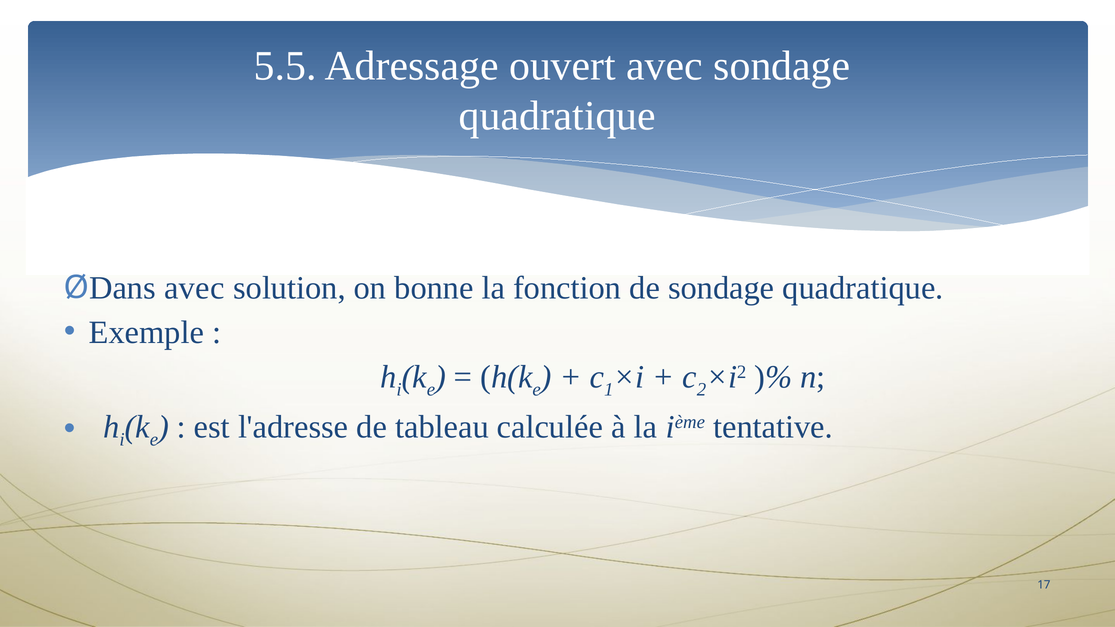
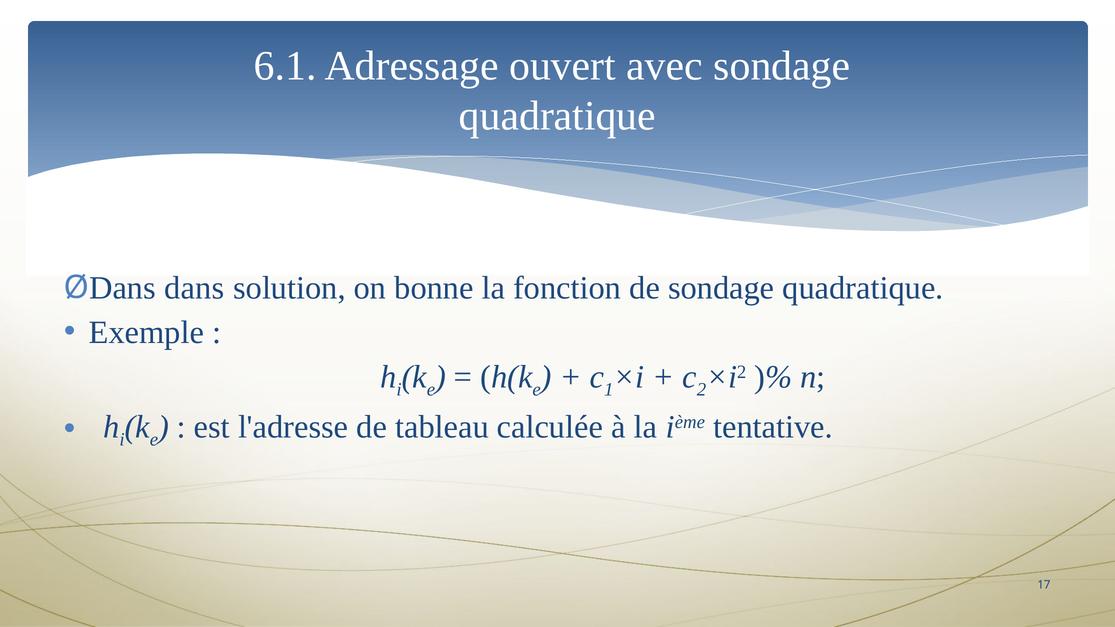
5.5: 5.5 -> 6.1
Dans avec: avec -> dans
